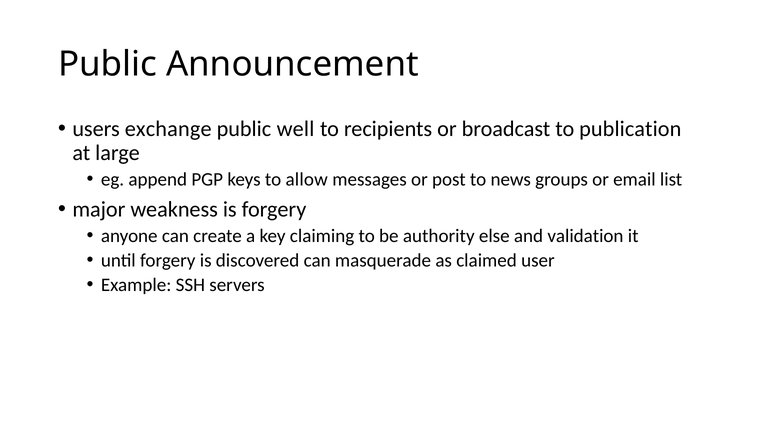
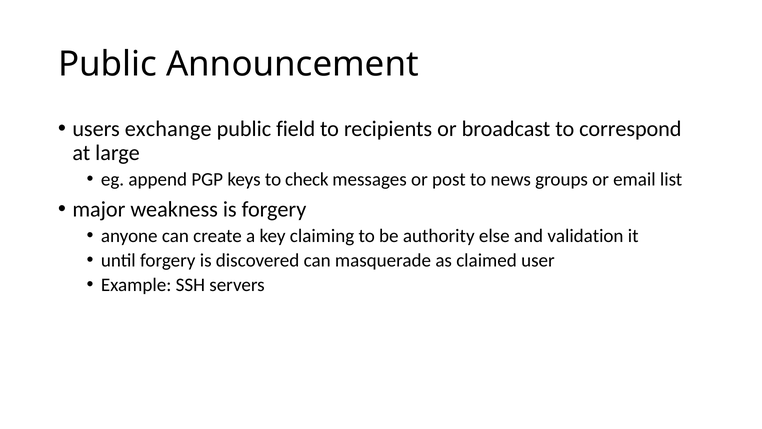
well: well -> field
publication: publication -> correspond
allow: allow -> check
